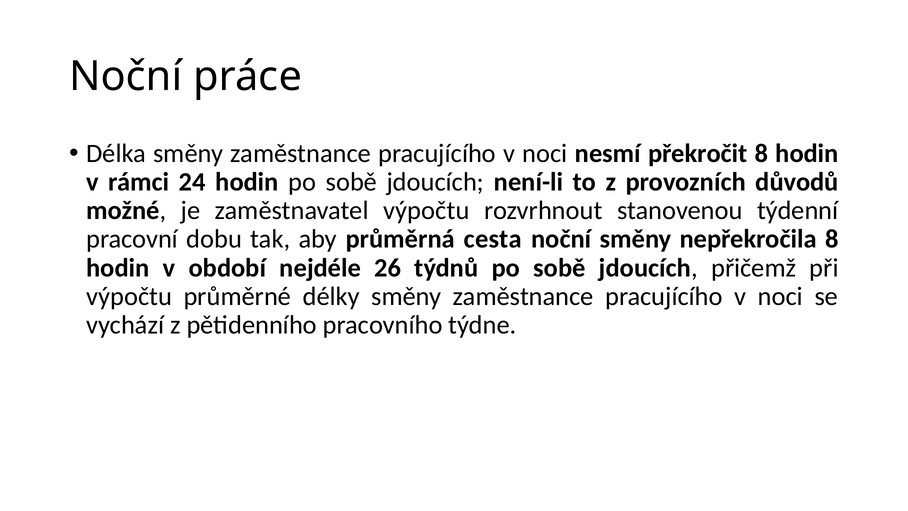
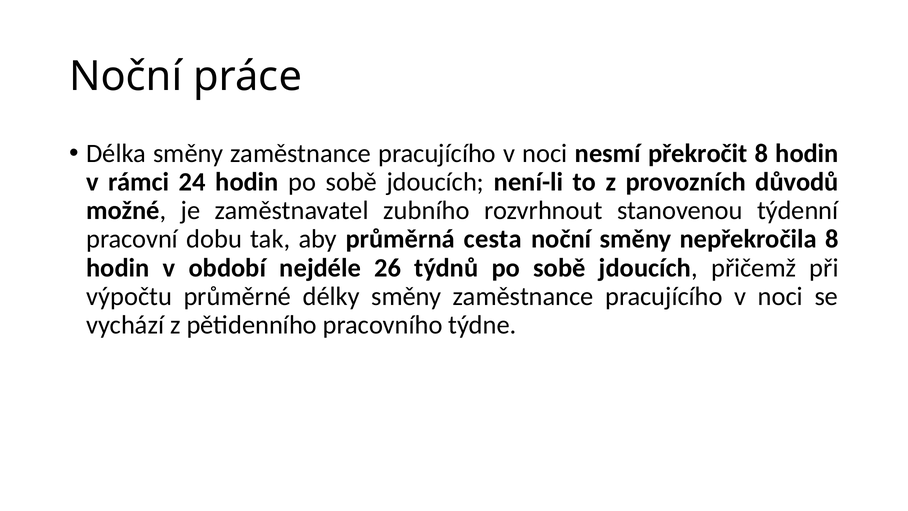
zaměstnavatel výpočtu: výpočtu -> zubního
